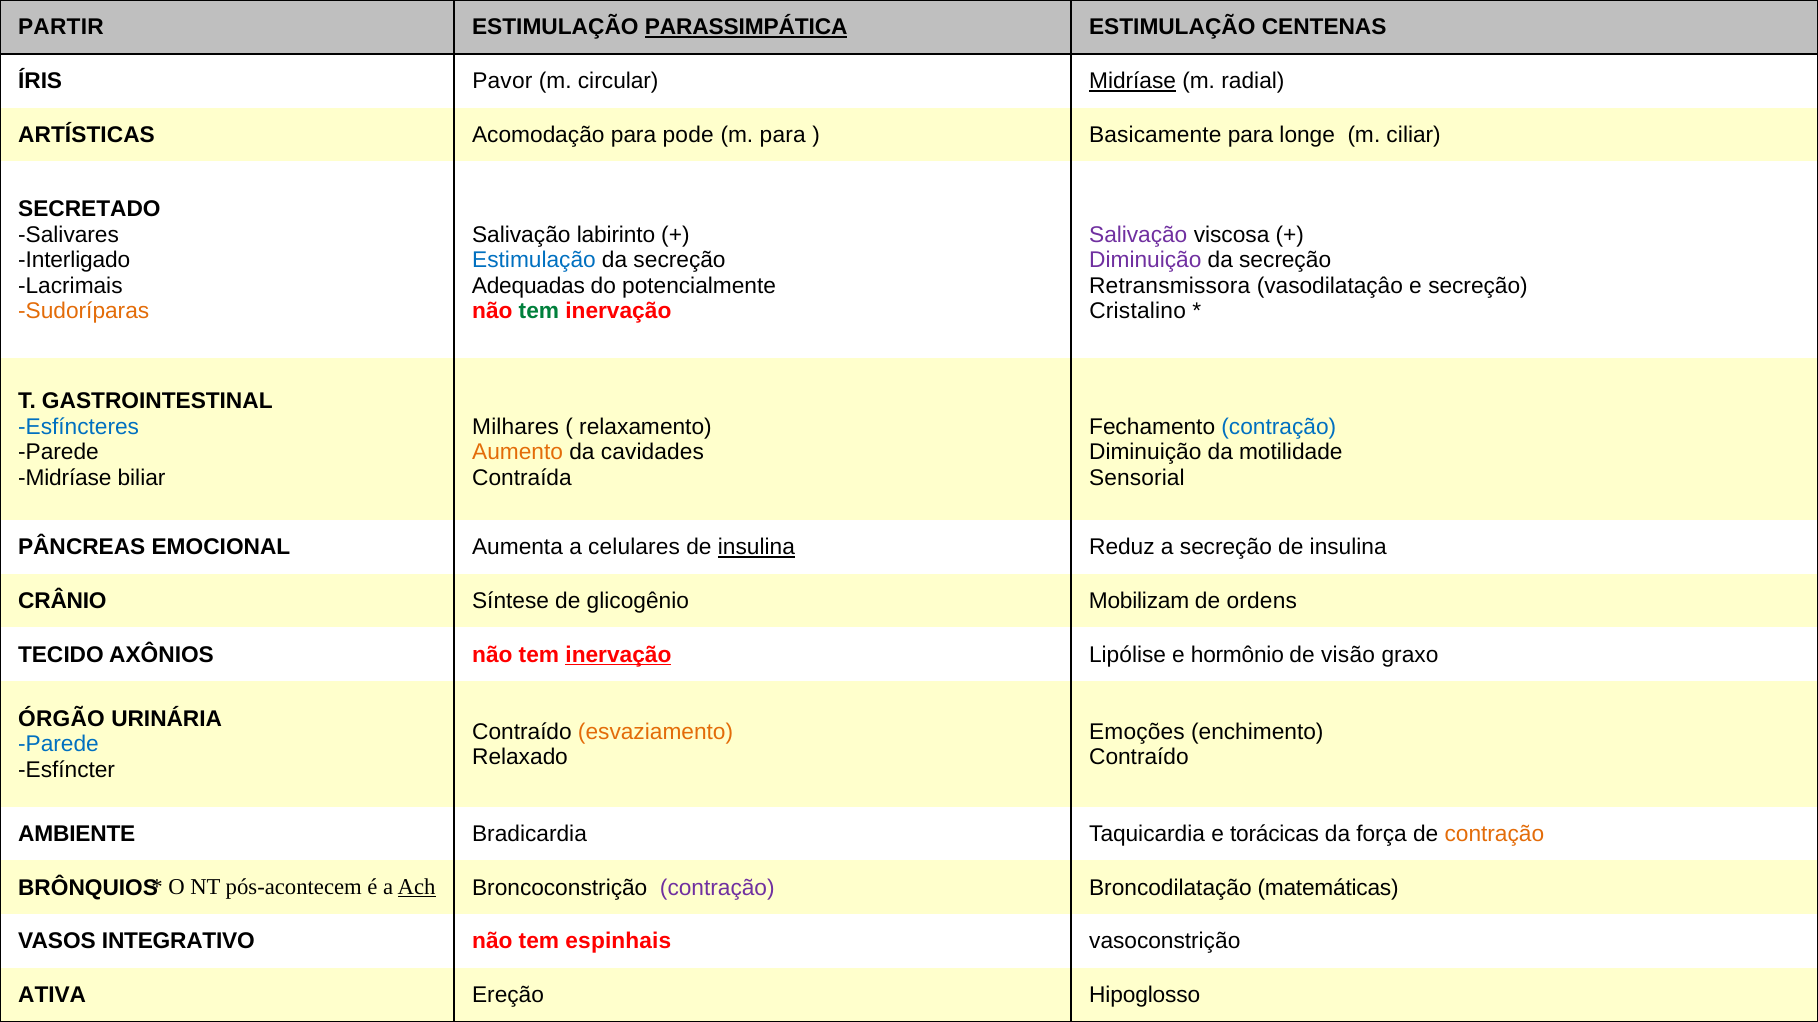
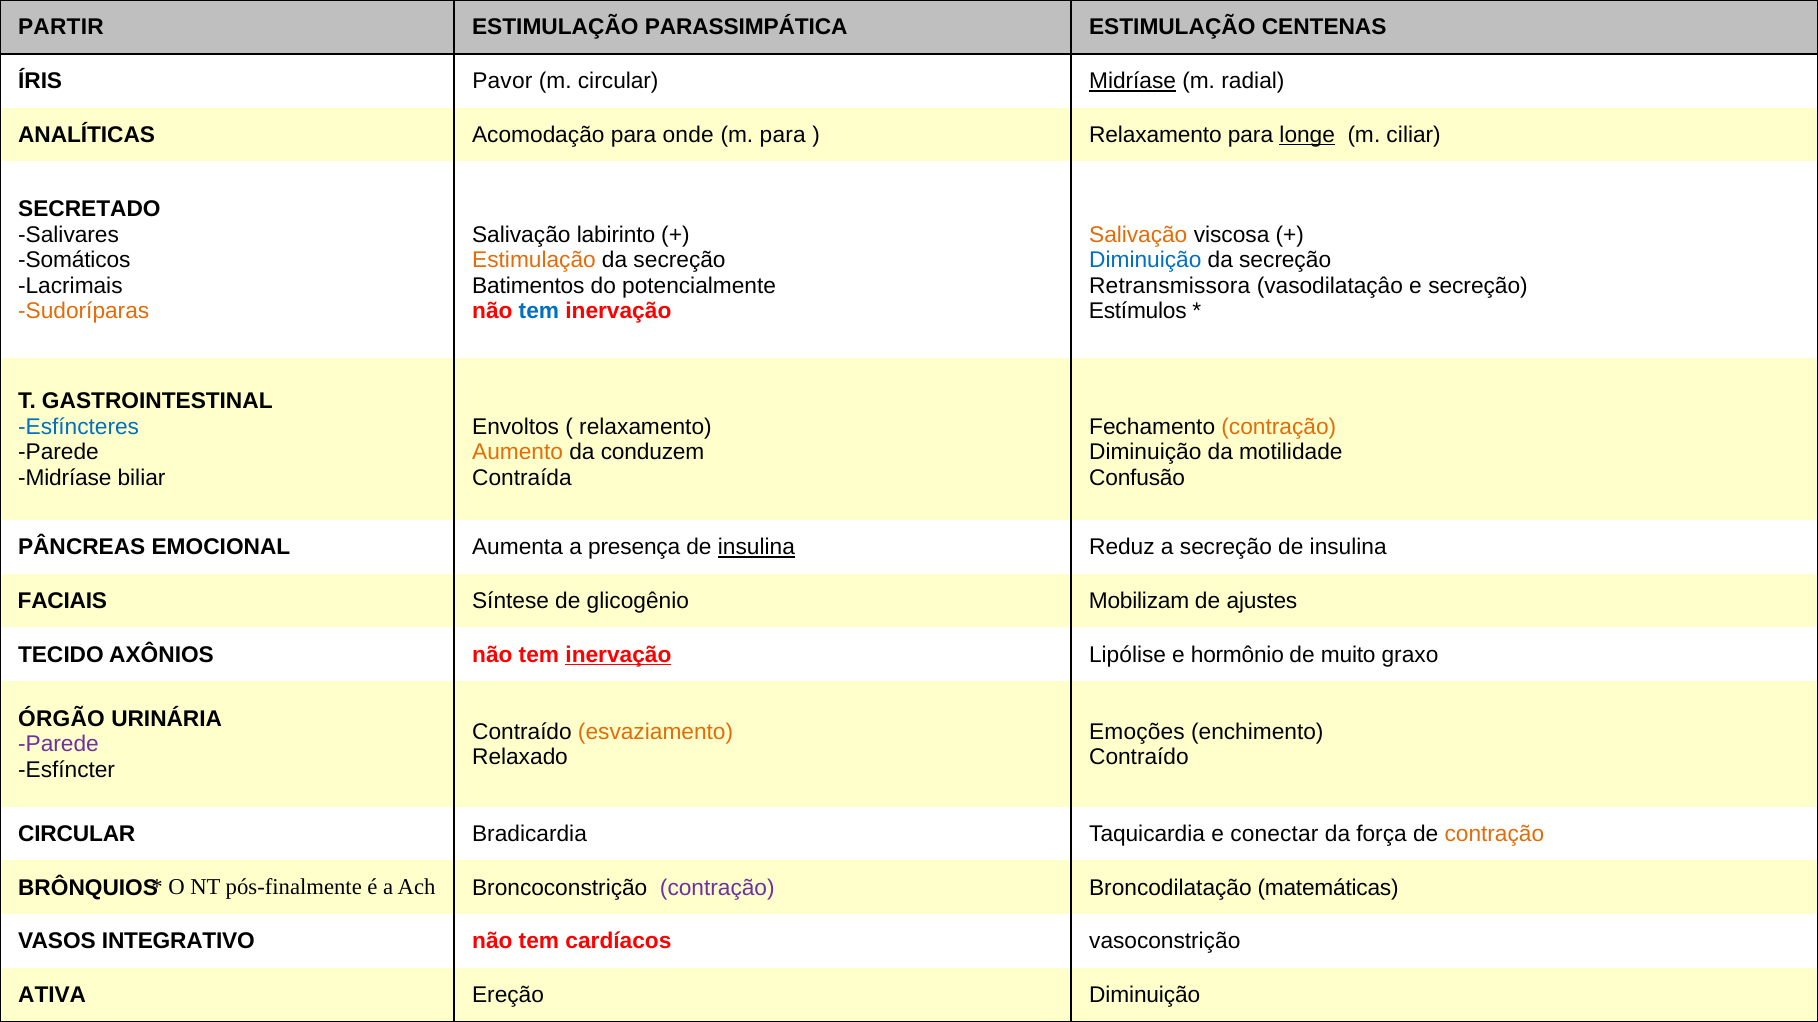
PARASSIMPÁTICA underline: present -> none
ARTÍSTICAS: ARTÍSTICAS -> ANALÍTICAS
pode: pode -> onde
Basicamente at (1155, 135): Basicamente -> Relaxamento
longe underline: none -> present
Salivação at (1138, 235) colour: purple -> orange
Interligado: Interligado -> Somáticos
Estimulação at (534, 260) colour: blue -> orange
Diminuição at (1145, 260) colour: purple -> blue
Adequadas: Adequadas -> Batimentos
tem at (539, 311) colour: green -> blue
Cristalino: Cristalino -> Estímulos
Milhares: Milhares -> Envoltos
contração at (1279, 427) colour: blue -> orange
cavidades: cavidades -> conduzem
Sensorial: Sensorial -> Confusão
celulares: celulares -> presença
CRÂNIO: CRÂNIO -> FACIAIS
ordens: ordens -> ajustes
visão: visão -> muito
Parede at (58, 745) colour: blue -> purple
AMBIENTE at (77, 834): AMBIENTE -> CIRCULAR
torácicas: torácicas -> conectar
pós-acontecem: pós-acontecem -> pós-finalmente
Ach underline: present -> none
espinhais: espinhais -> cardíacos
Ereção Hipoglosso: Hipoglosso -> Diminuição
